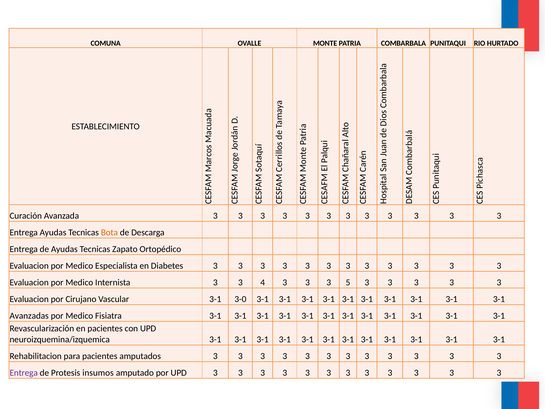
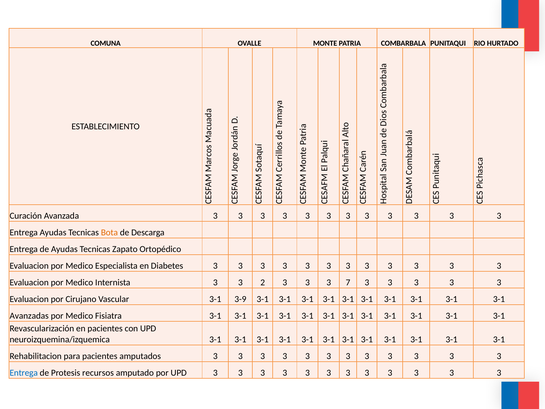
4: 4 -> 2
5: 5 -> 7
3-0: 3-0 -> 3-9
Entrega at (24, 373) colour: purple -> blue
insumos: insumos -> recursos
